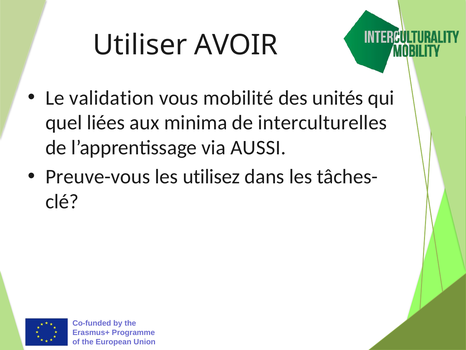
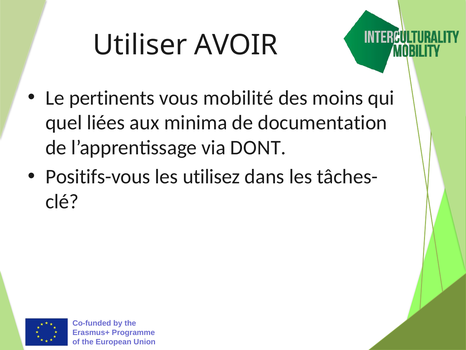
validation: validation -> pertinents
unités: unités -> moins
interculturelles: interculturelles -> documentation
AUSSI: AUSSI -> DONT
Preuve-vous: Preuve-vous -> Positifs-vous
